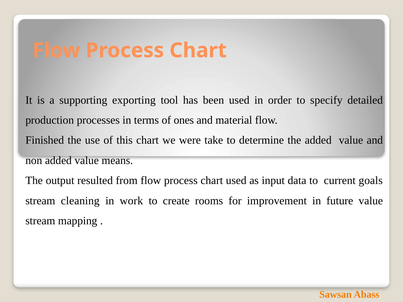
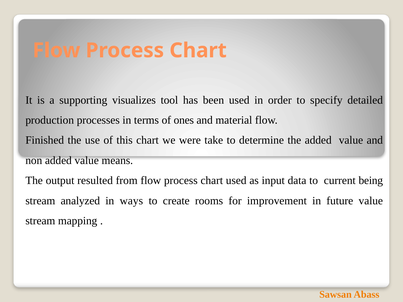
exporting: exporting -> visualizes
goals: goals -> being
cleaning: cleaning -> analyzed
work: work -> ways
